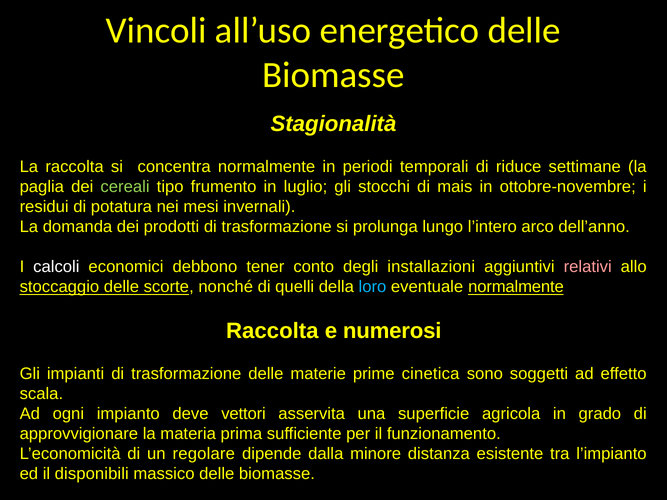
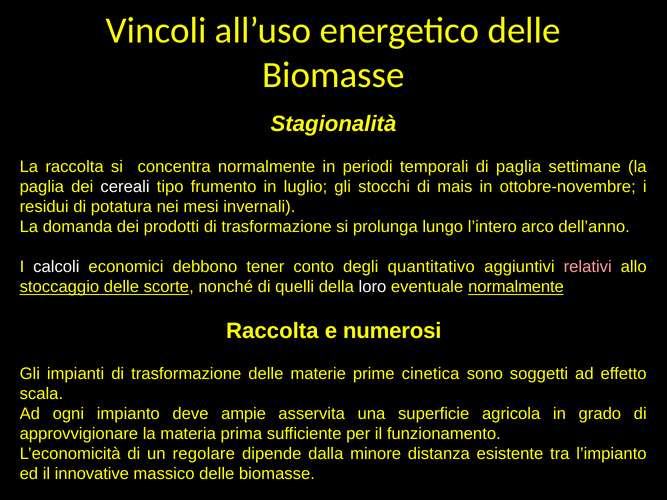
di riduce: riduce -> paglia
cereali colour: light green -> white
installazioni: installazioni -> quantitativo
loro colour: light blue -> white
vettori: vettori -> ampie
disponibili: disponibili -> innovative
